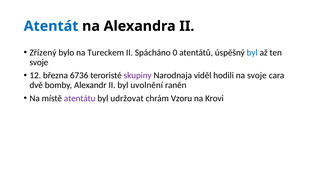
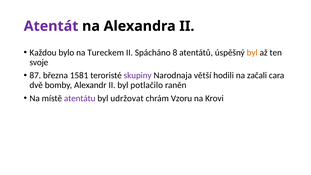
Atentát colour: blue -> purple
Zřízený: Zřízený -> Každou
0: 0 -> 8
byl at (252, 53) colour: blue -> orange
12: 12 -> 87
6736: 6736 -> 1581
viděl: viděl -> větší
na svoje: svoje -> začali
uvolnění: uvolnění -> potlačilo
